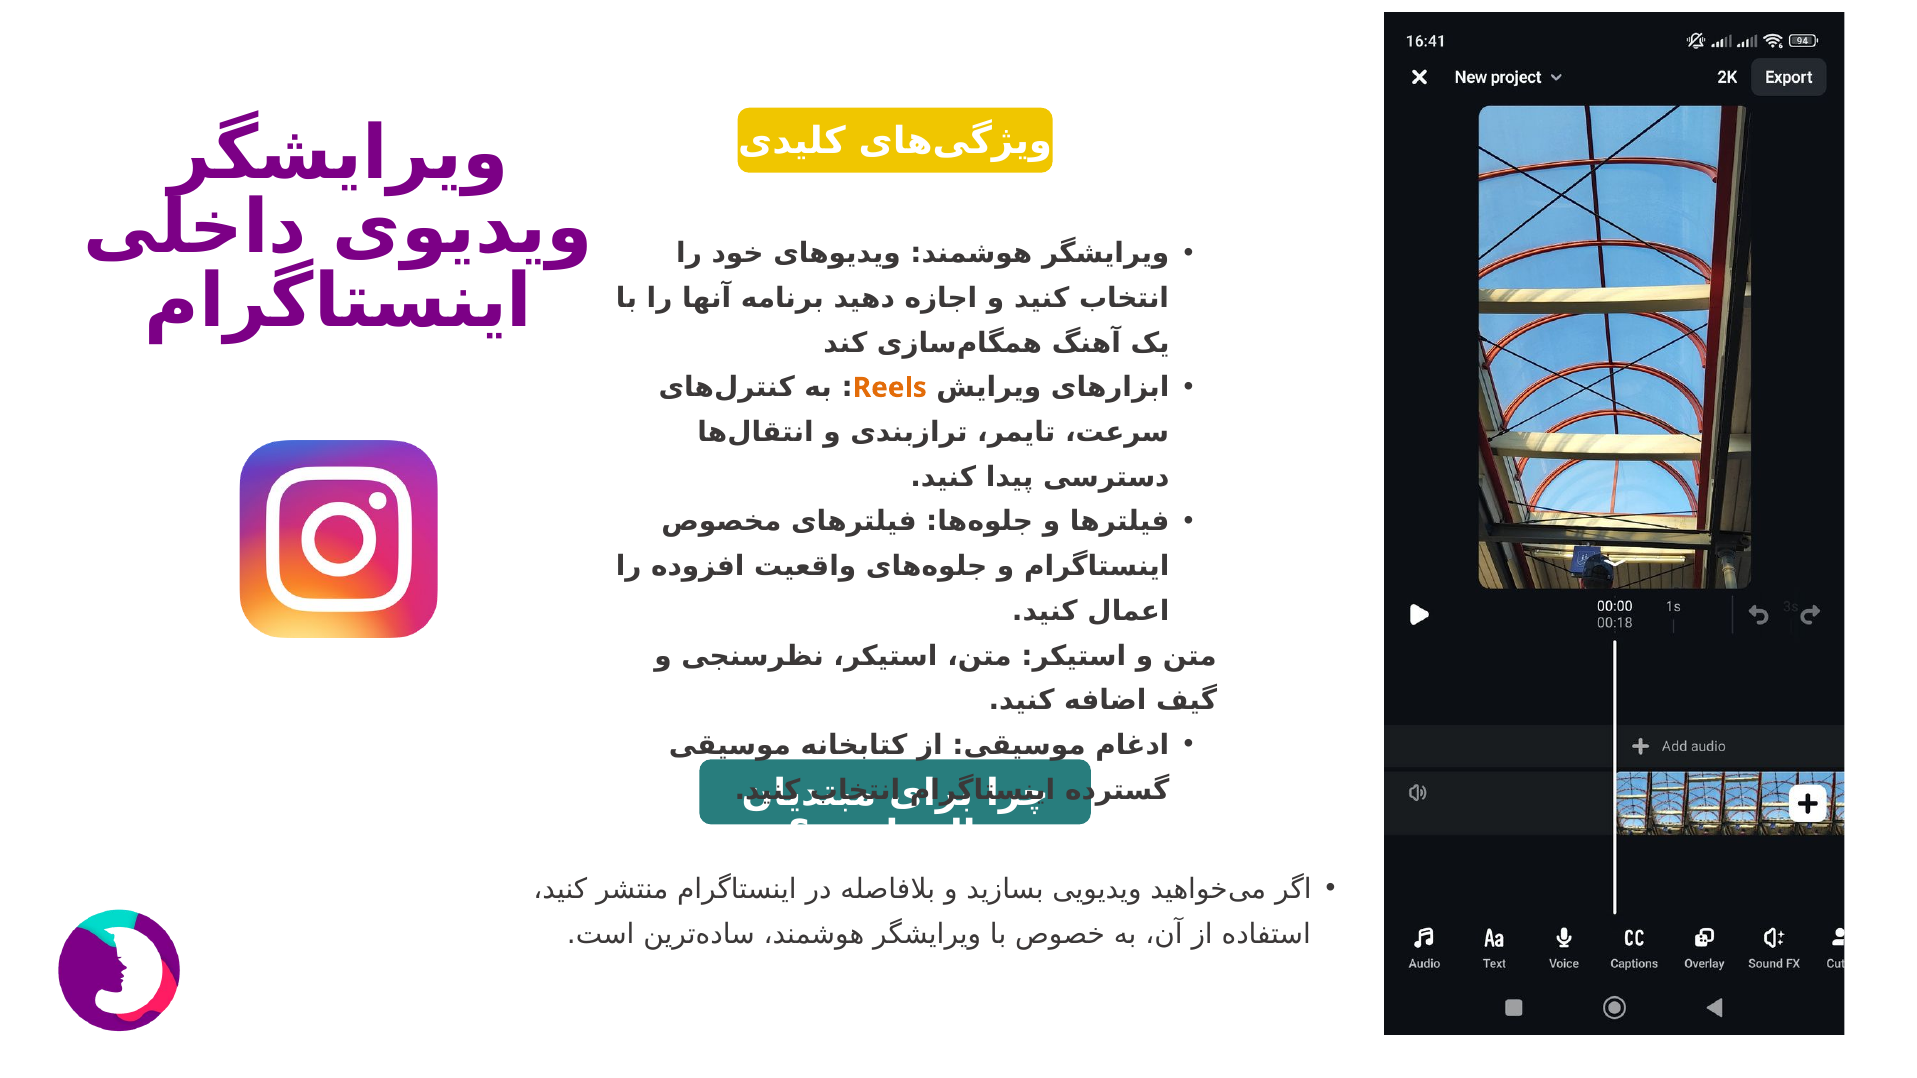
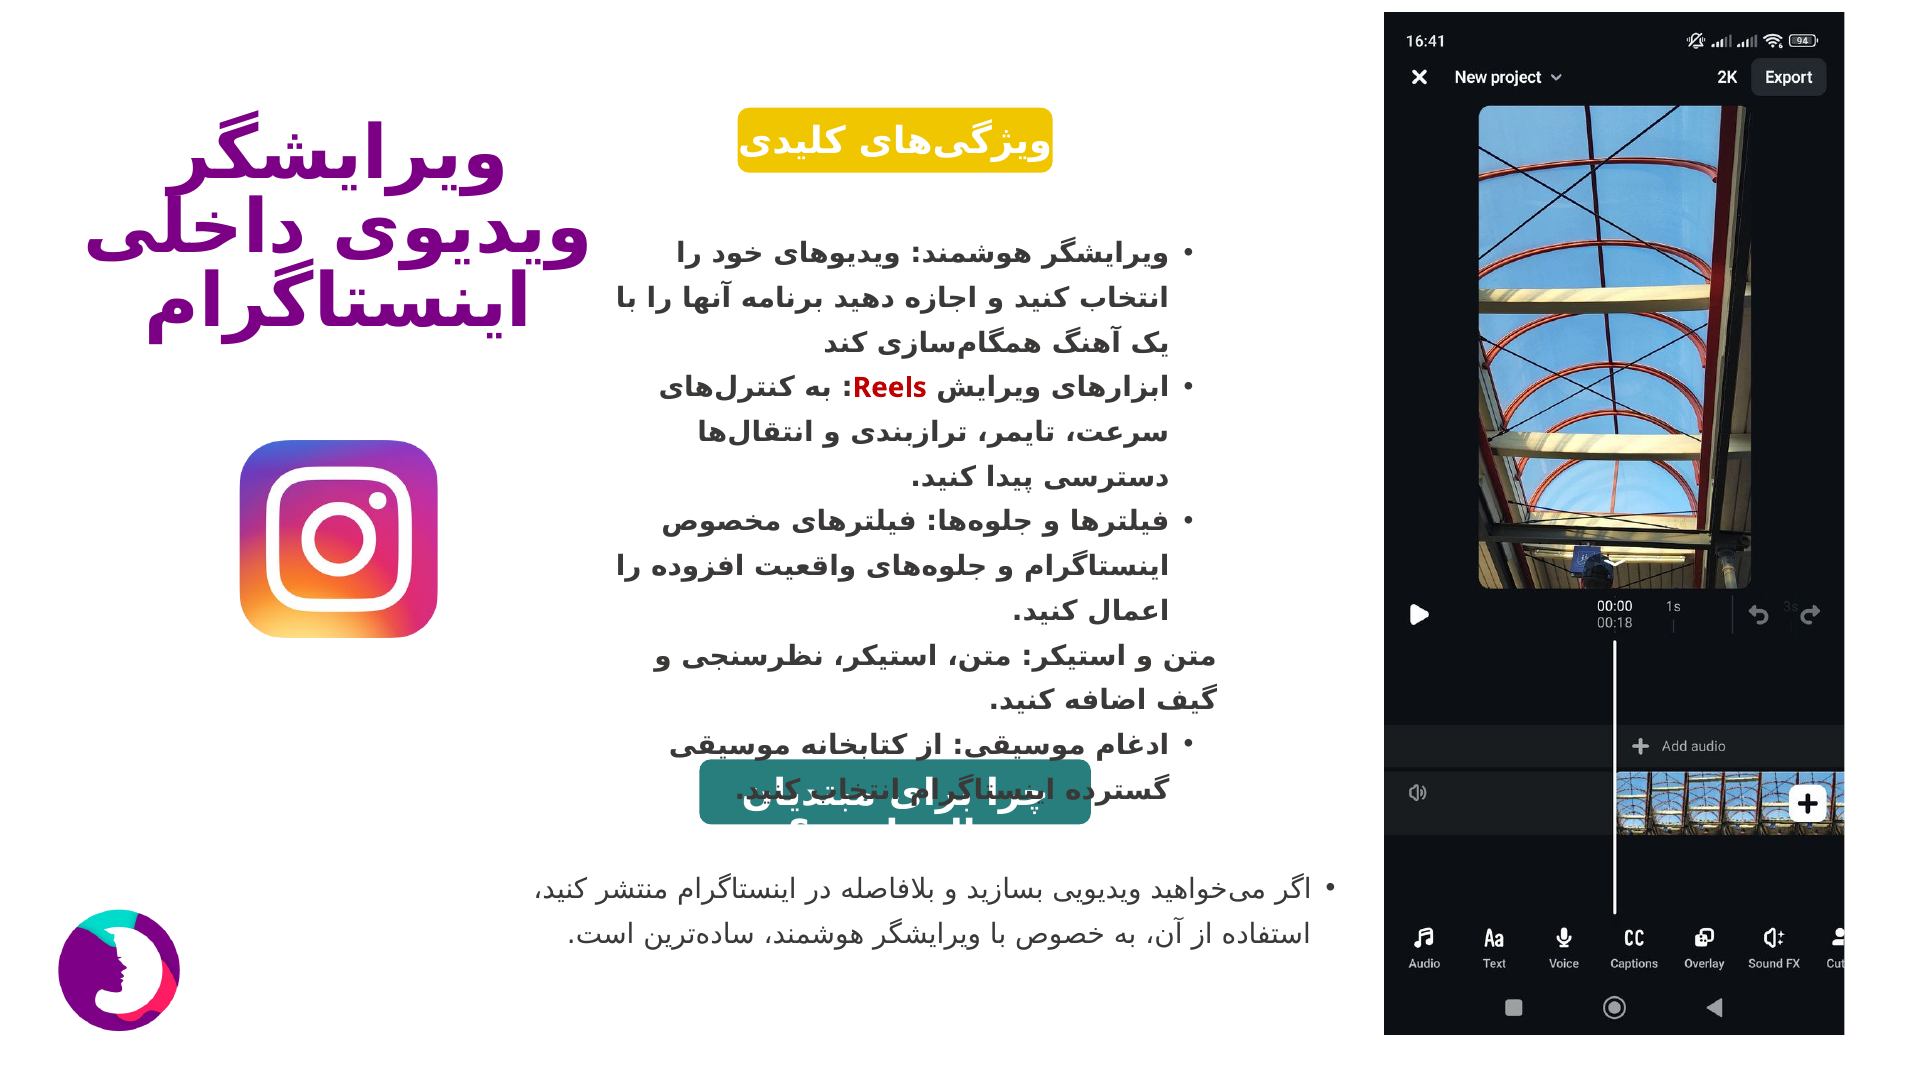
Reels colour: orange -> red
